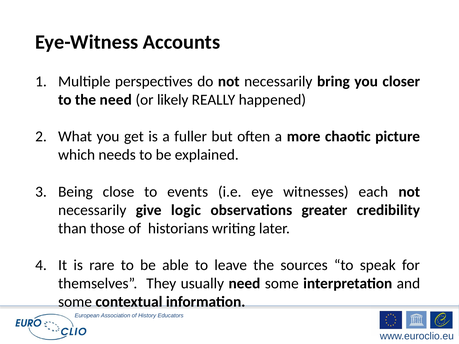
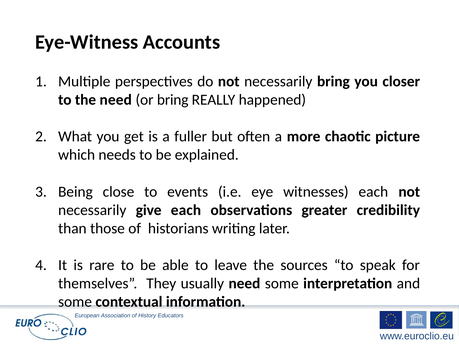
or likely: likely -> bring
give logic: logic -> each
